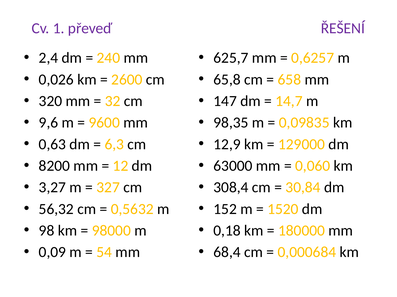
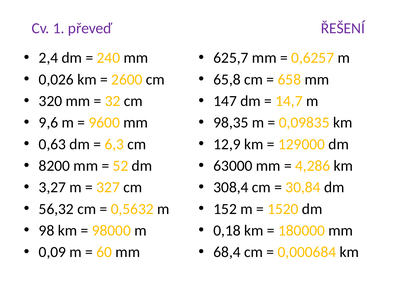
12: 12 -> 52
0,060: 0,060 -> 4,286
54: 54 -> 60
